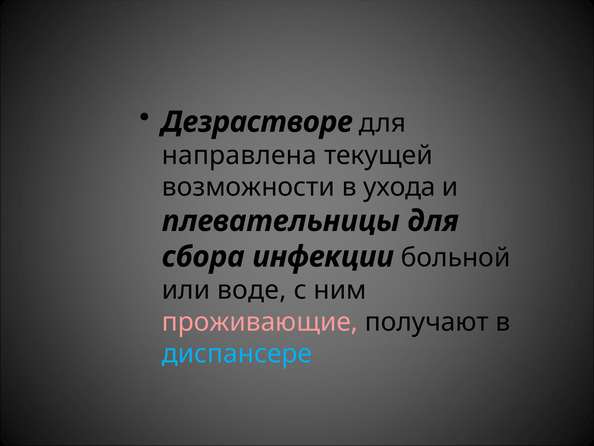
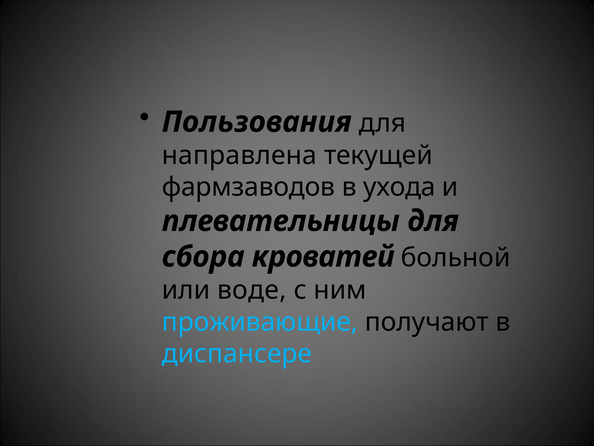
Дезрастворе: Дезрастворе -> Пользования
возможности: возможности -> фармзаводов
инфекции: инфекции -> кроватей
проживающие colour: pink -> light blue
